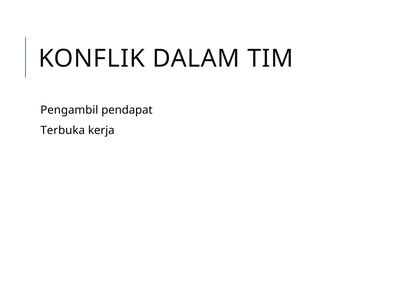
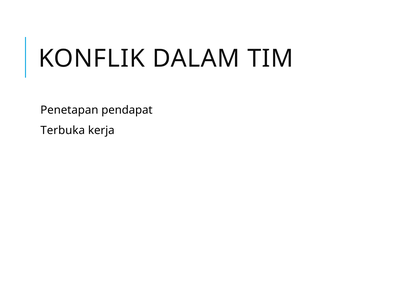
Pengambil: Pengambil -> Penetapan
